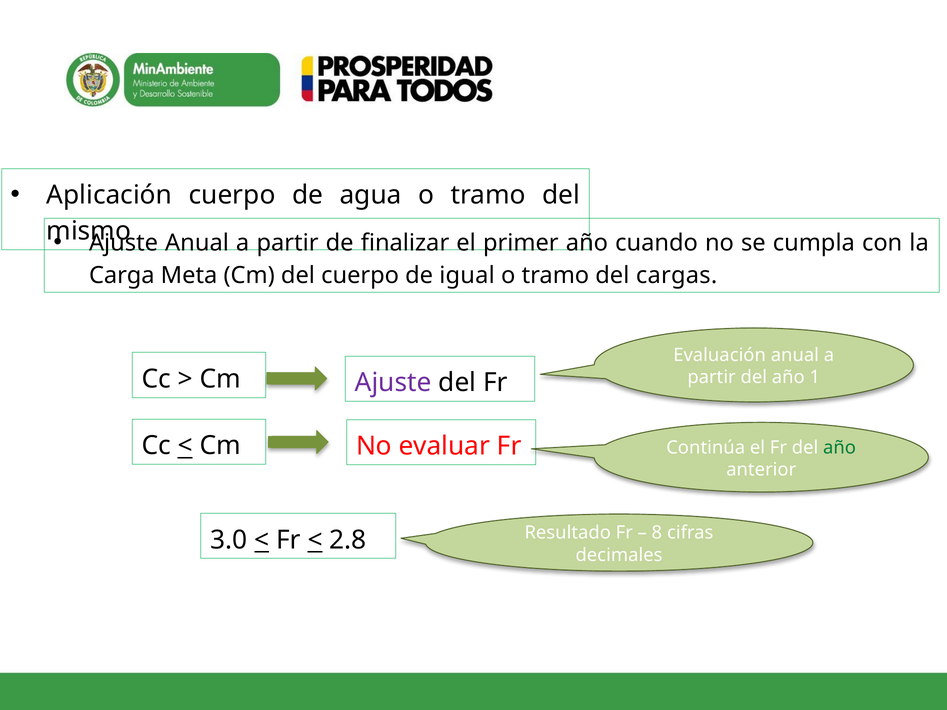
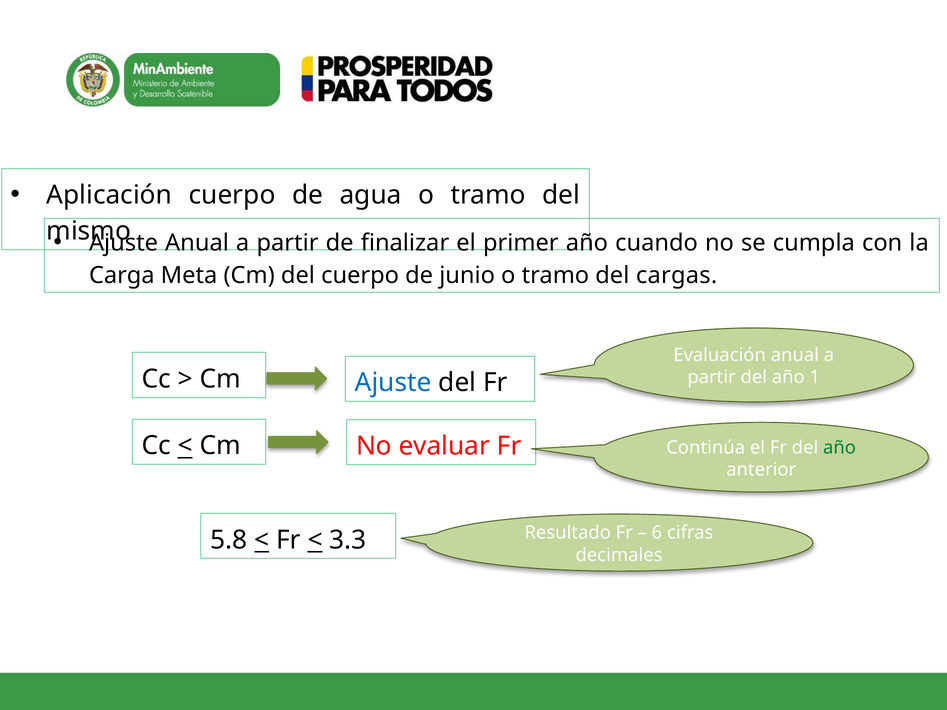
igual: igual -> junio
Ajuste at (393, 383) colour: purple -> blue
3.0: 3.0 -> 5.8
2.8: 2.8 -> 3.3
8: 8 -> 6
